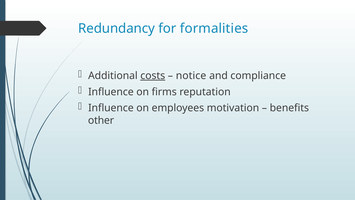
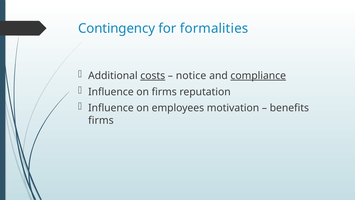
Redundancy: Redundancy -> Contingency
compliance underline: none -> present
other at (101, 120): other -> firms
